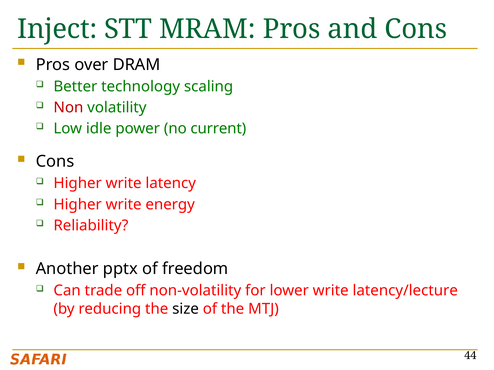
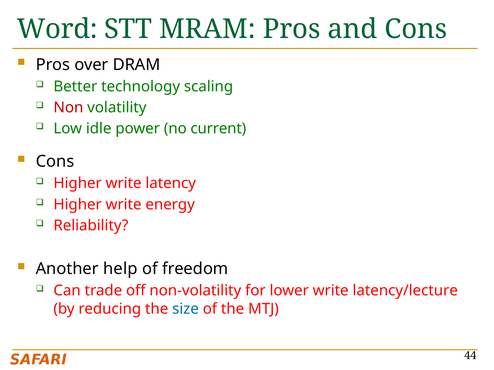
Inject: Inject -> Word
pptx: pptx -> help
size colour: black -> blue
